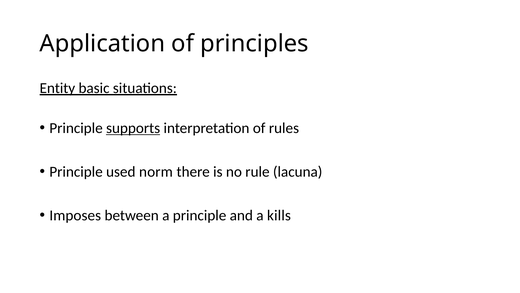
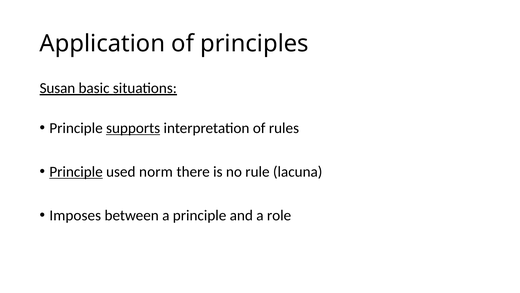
Entity: Entity -> Susan
Principle at (76, 172) underline: none -> present
kills: kills -> role
